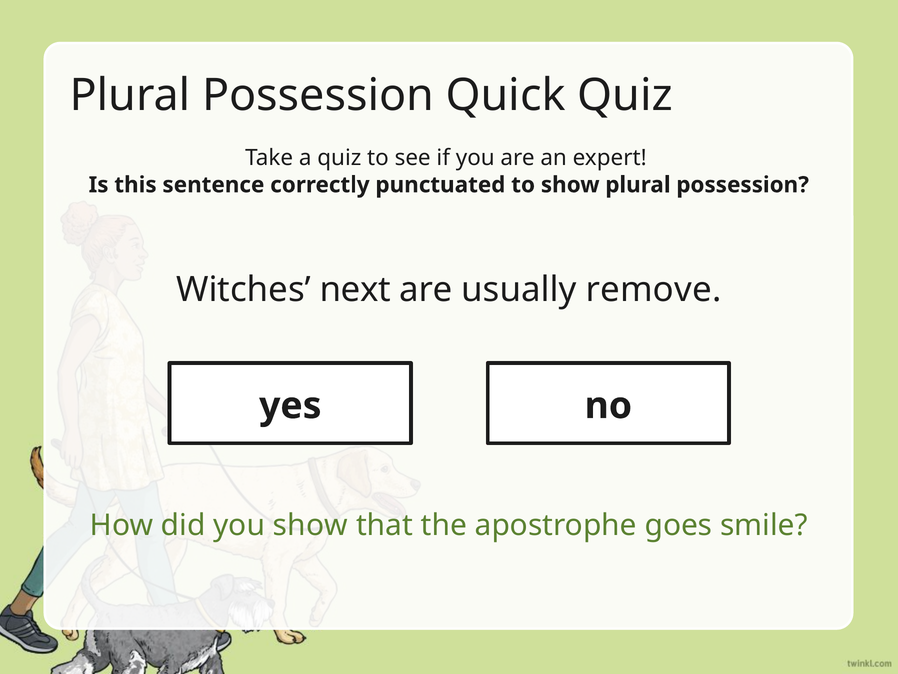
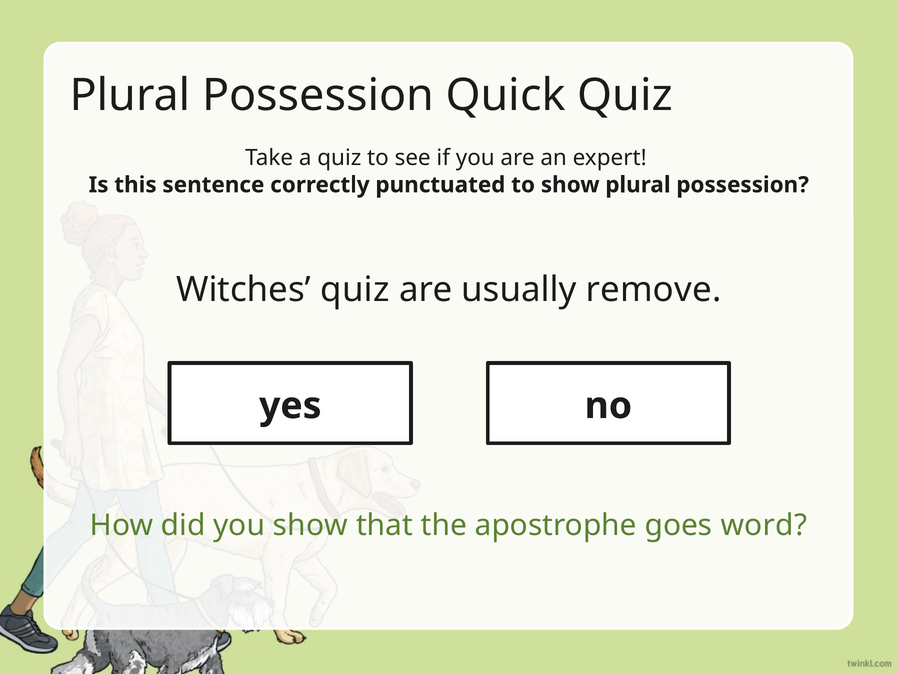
Witches next: next -> quiz
smile: smile -> word
